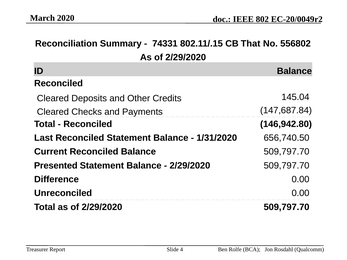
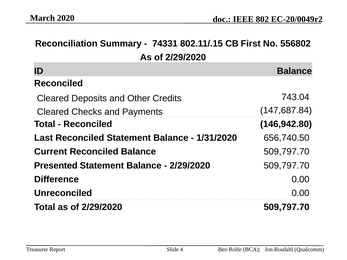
That: That -> First
145.04: 145.04 -> 743.04
